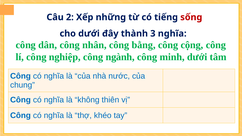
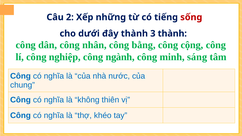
3 nghĩa: nghĩa -> thành
minh dưới: dưới -> sáng
